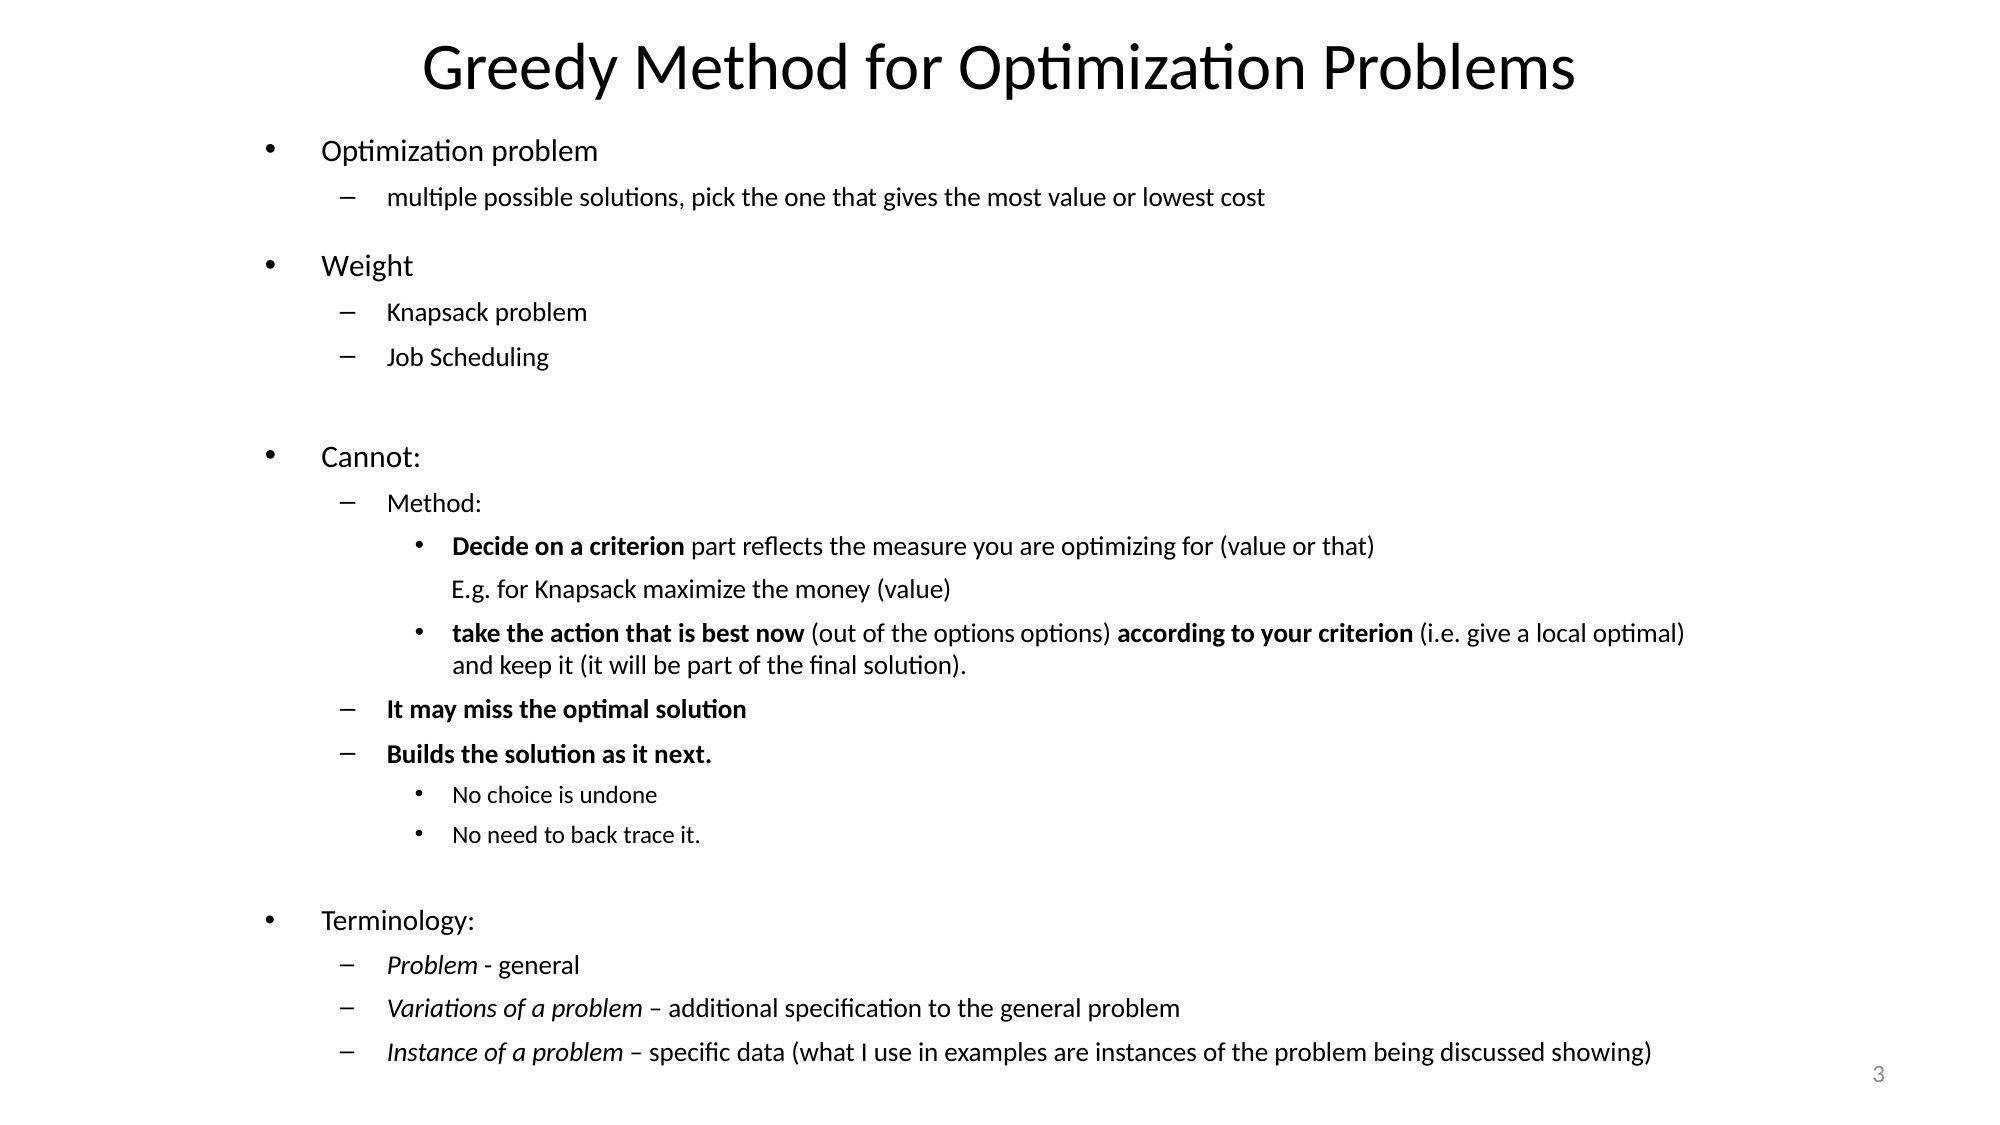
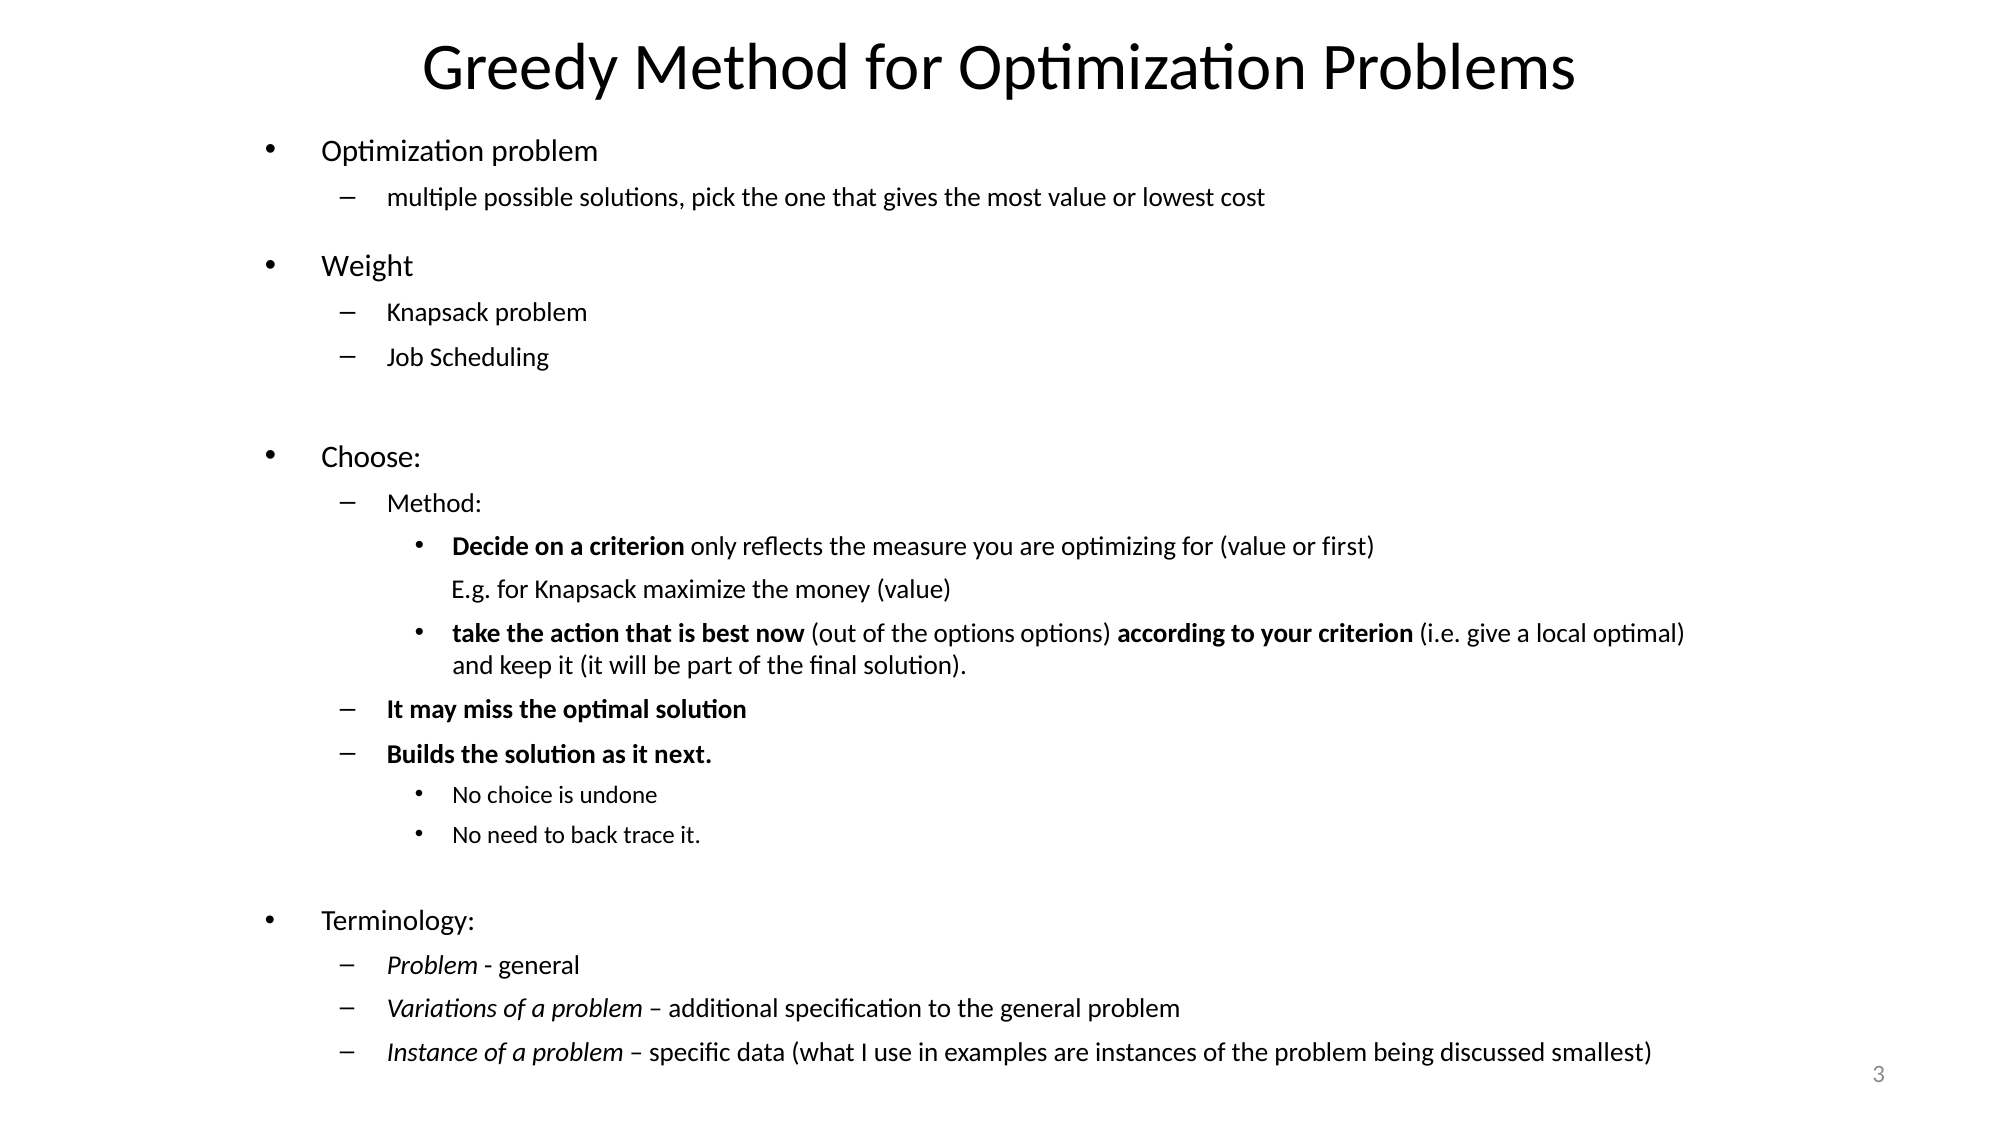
Cannot: Cannot -> Choose
criterion part: part -> only
or that: that -> first
showing: showing -> smallest
